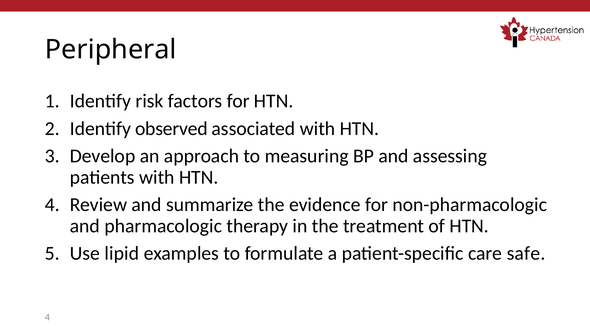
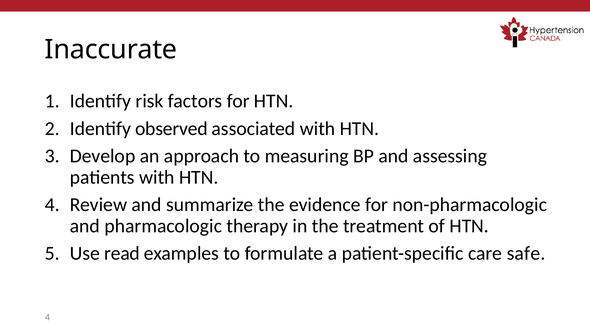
Peripheral: Peripheral -> Inaccurate
lipid: lipid -> read
